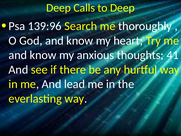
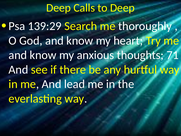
139:96: 139:96 -> 139:29
41: 41 -> 71
